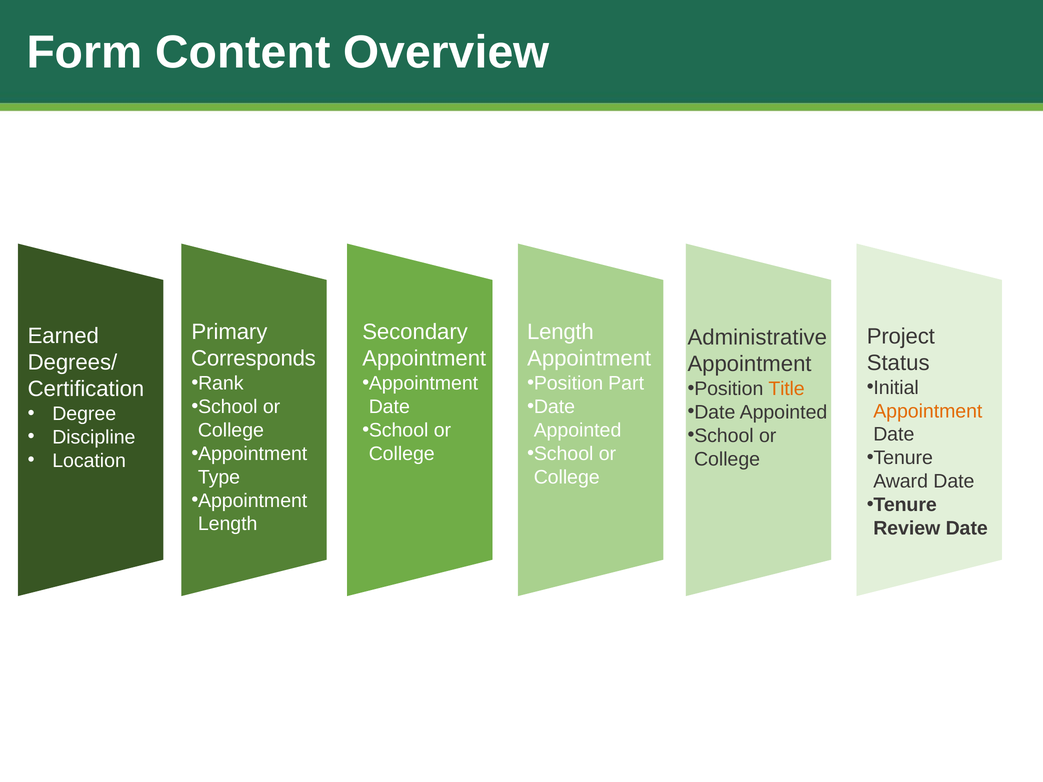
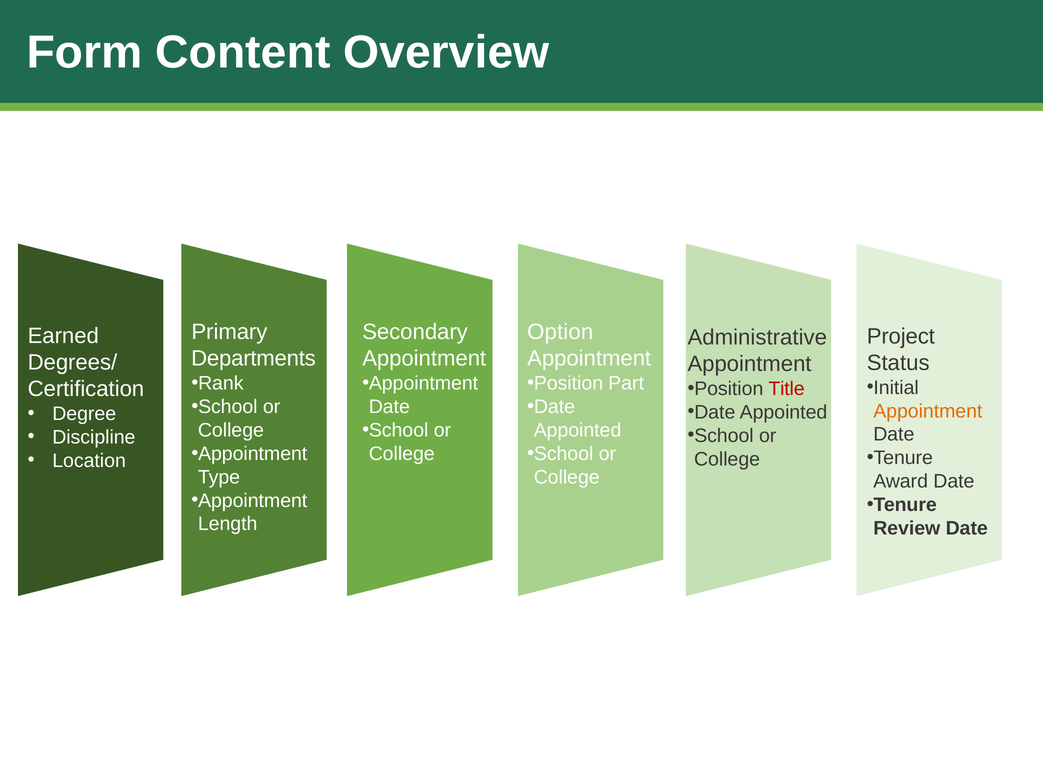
Length at (560, 332): Length -> Option
Corresponds: Corresponds -> Departments
Title colour: orange -> red
